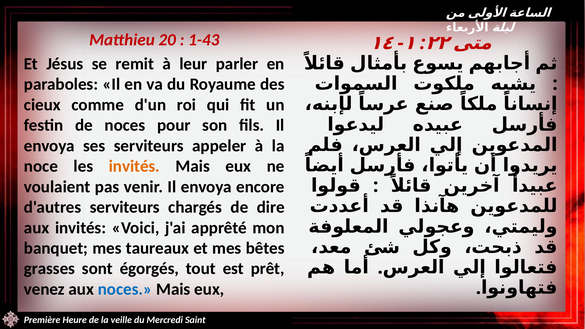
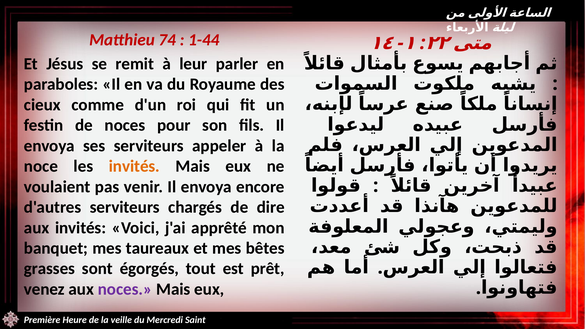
20: 20 -> 74
1-43: 1-43 -> 1-44
noces at (125, 289) colour: blue -> purple
